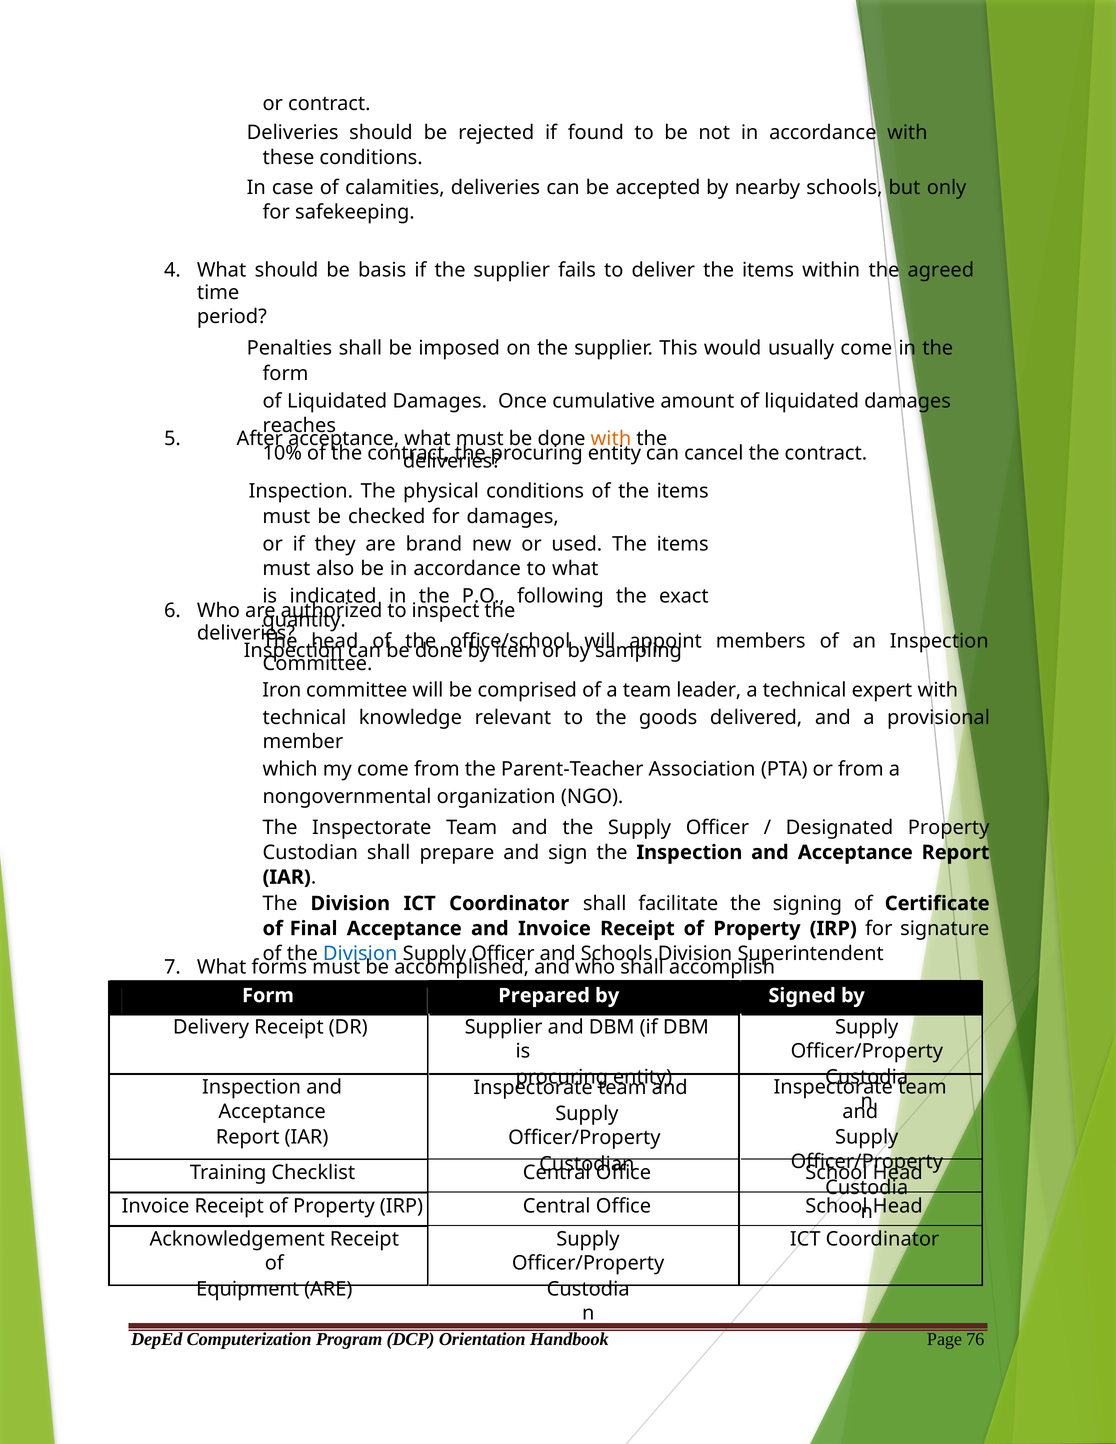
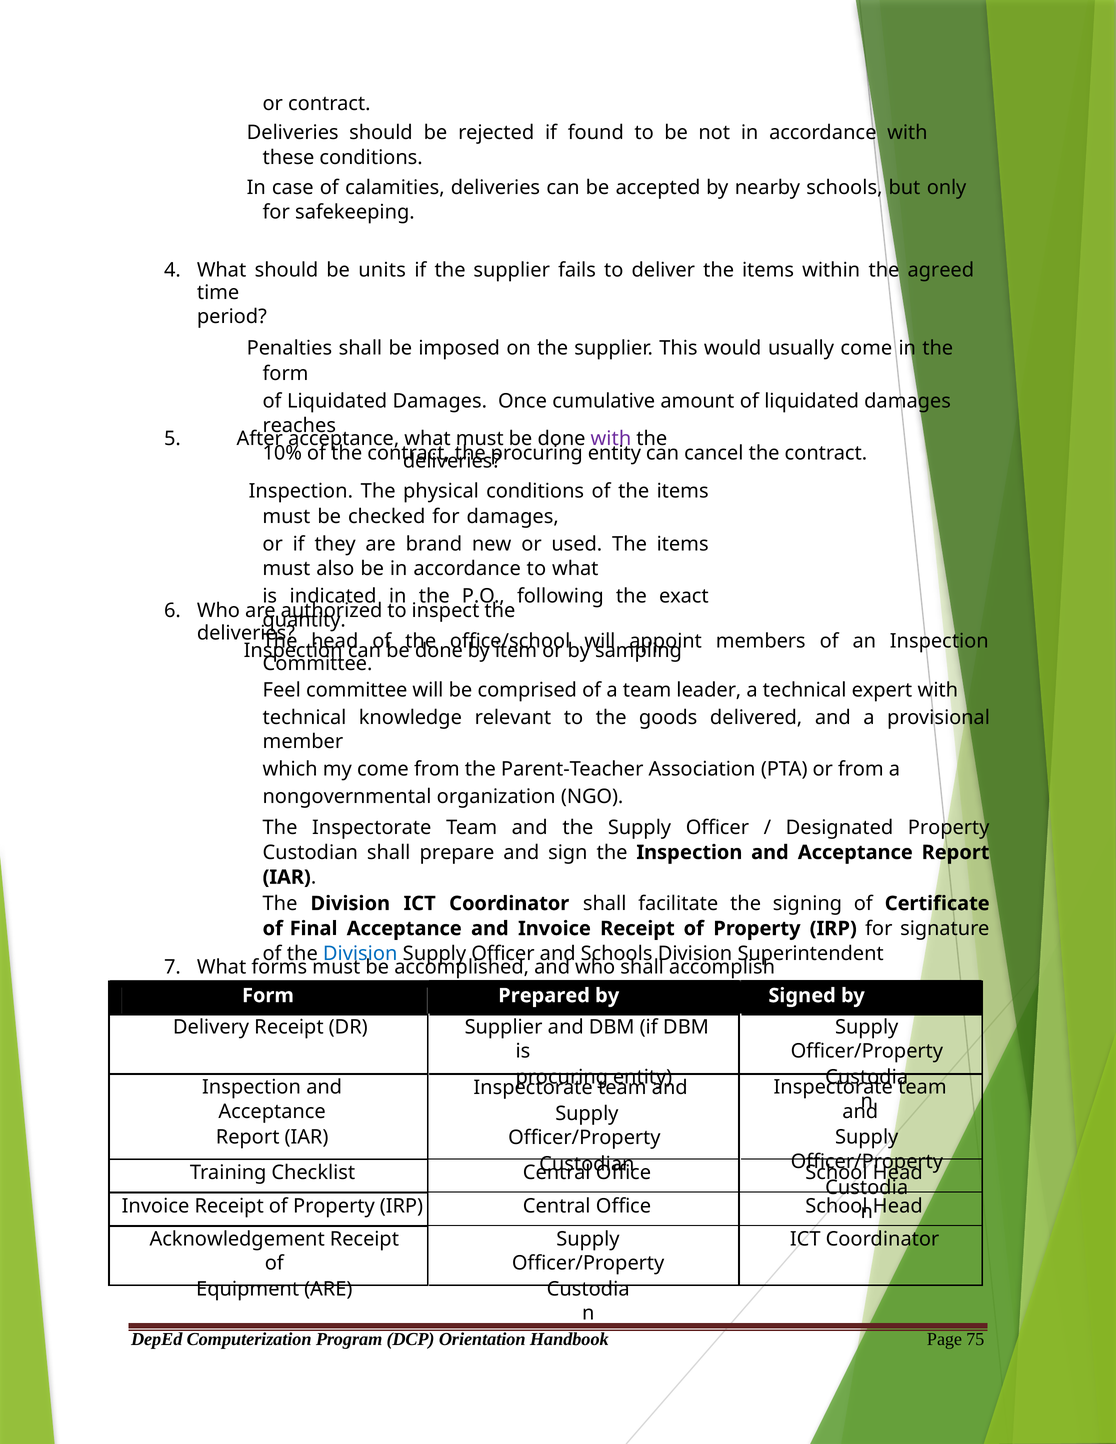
basis: basis -> units
with at (611, 438) colour: orange -> purple
Iron: Iron -> Feel
76: 76 -> 75
